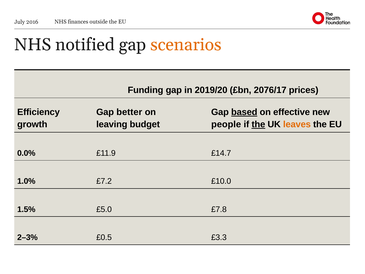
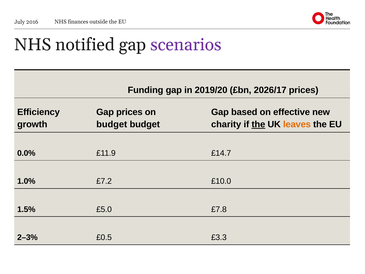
scenarios colour: orange -> purple
2076/17: 2076/17 -> 2026/17
Gap better: better -> prices
based underline: present -> none
leaving at (112, 124): leaving -> budget
people: people -> charity
